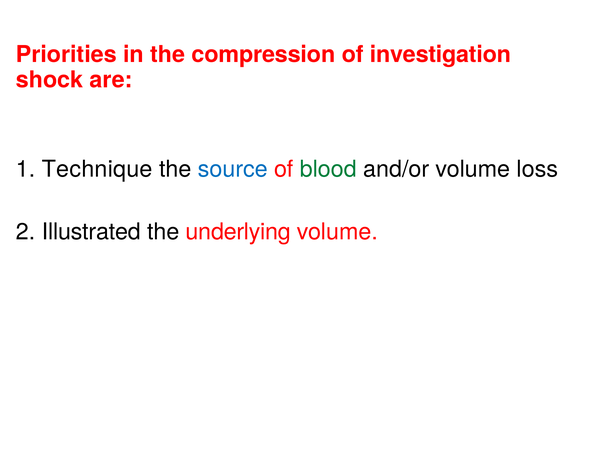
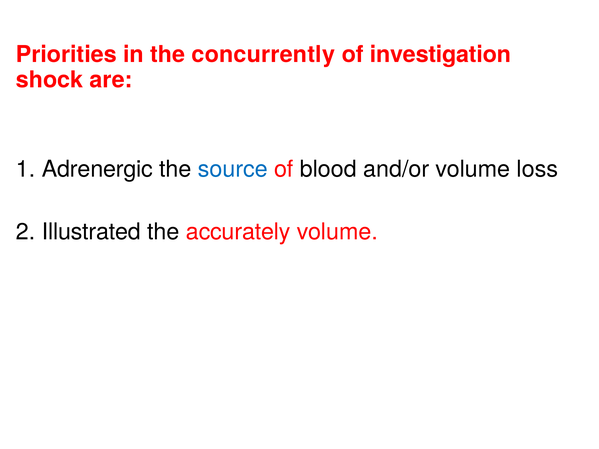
compression: compression -> concurrently
Technique: Technique -> Adrenergic
blood colour: green -> black
underlying: underlying -> accurately
